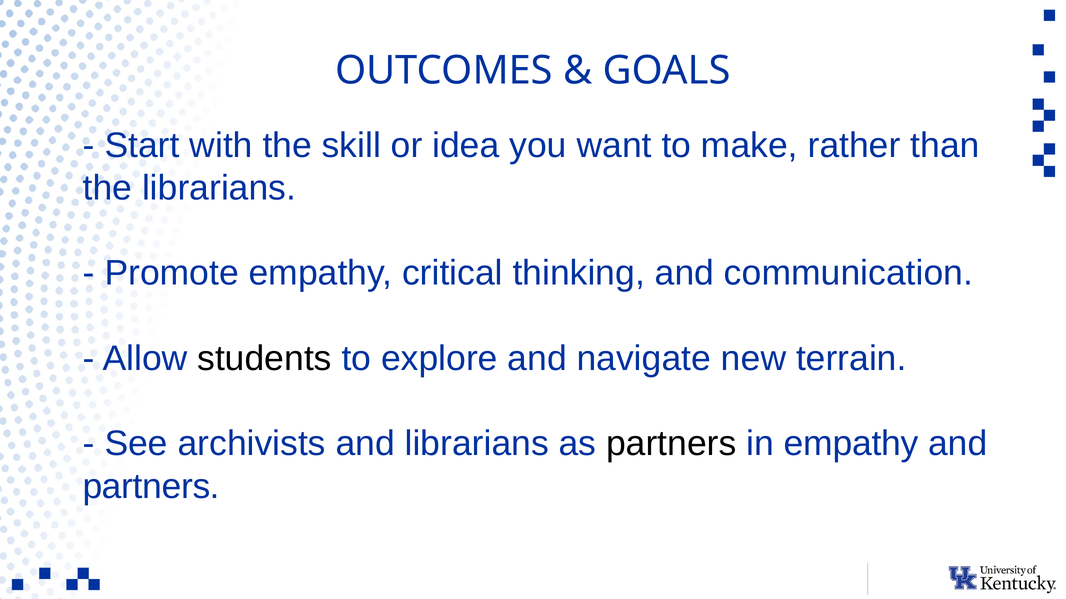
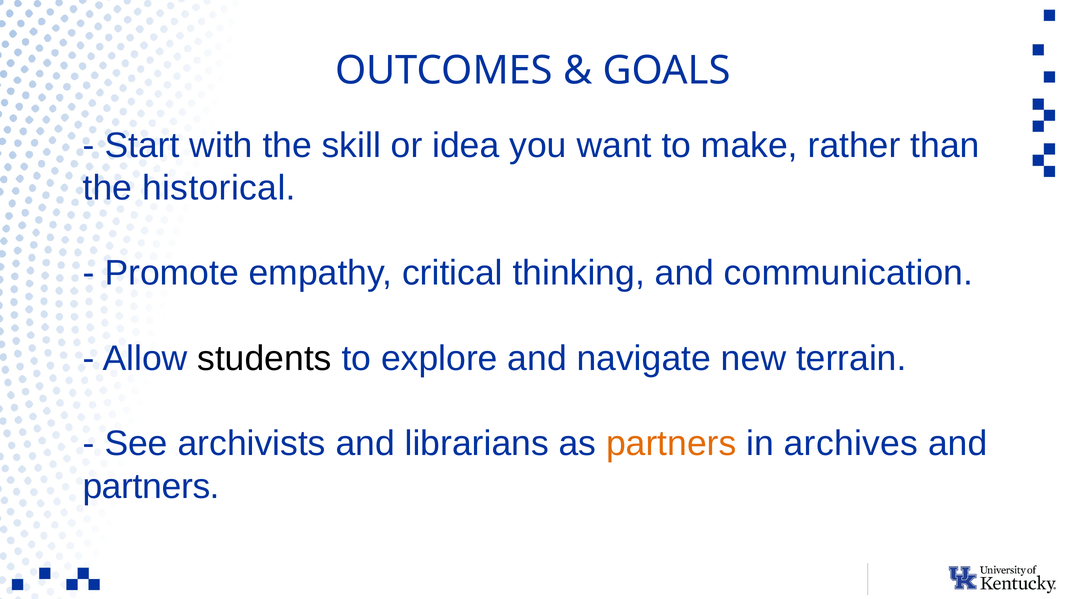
the librarians: librarians -> historical
partners at (671, 444) colour: black -> orange
in empathy: empathy -> archives
